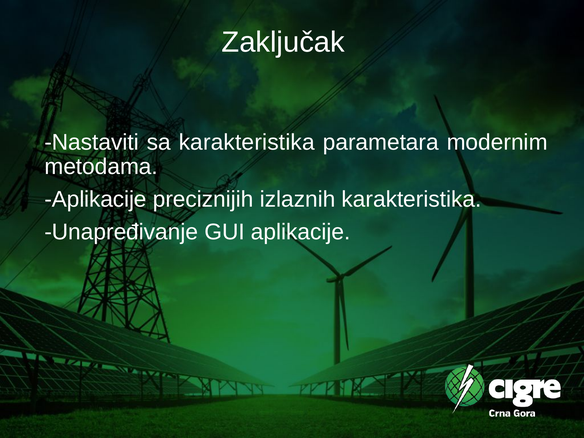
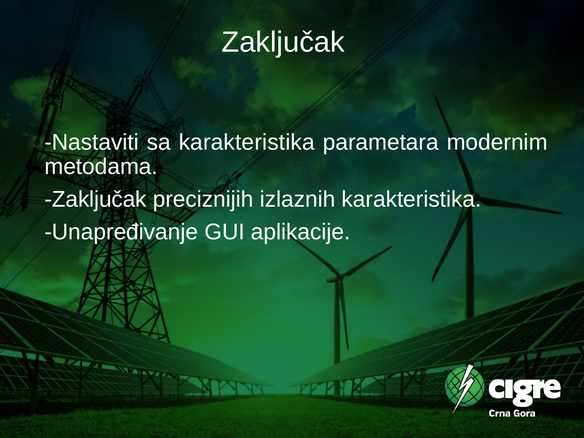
Aplikacije at (96, 199): Aplikacije -> Zaključak
